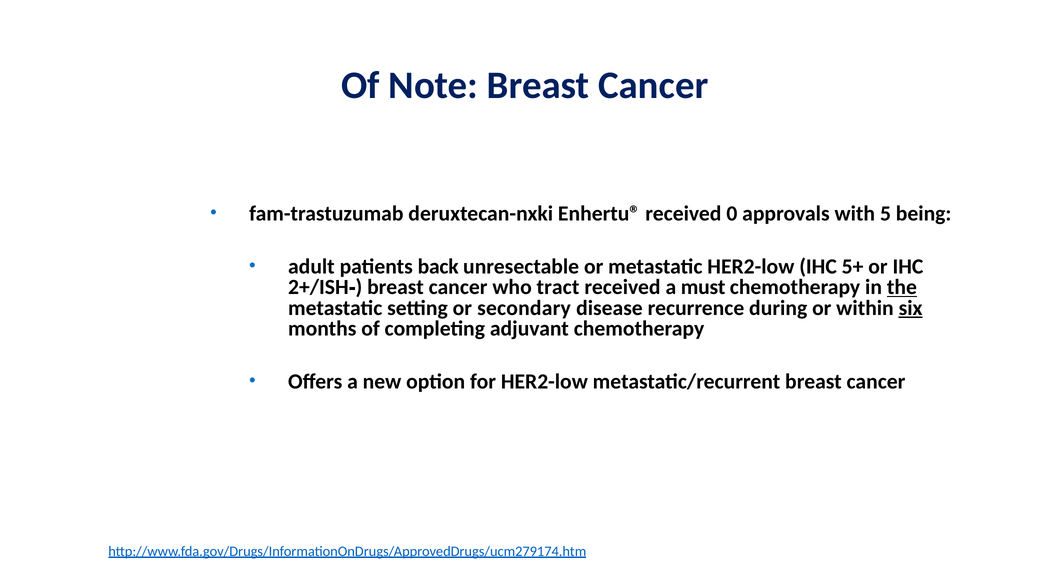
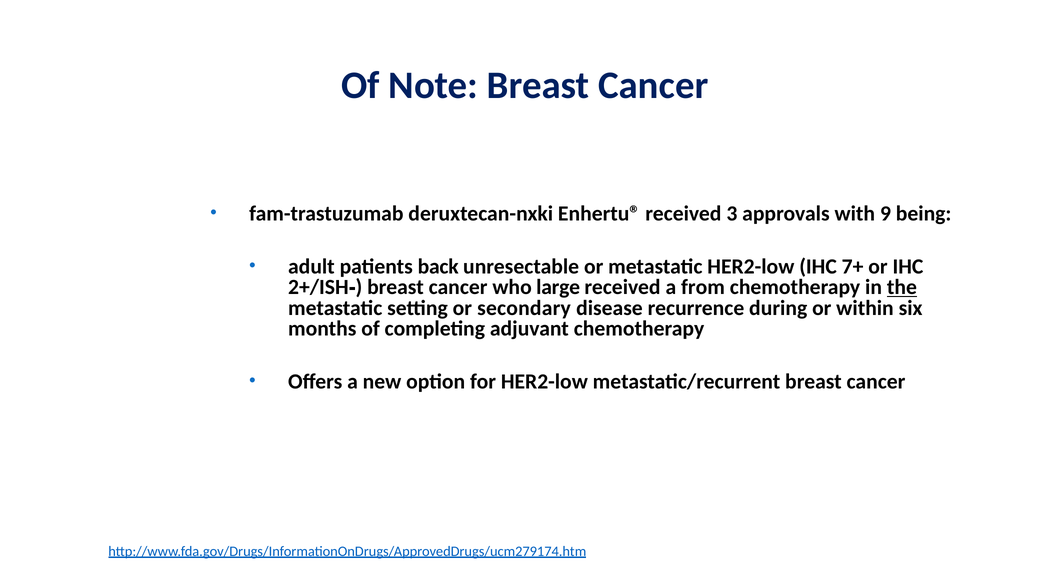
0: 0 -> 3
5: 5 -> 9
5+: 5+ -> 7+
tract: tract -> large
must: must -> from
six underline: present -> none
